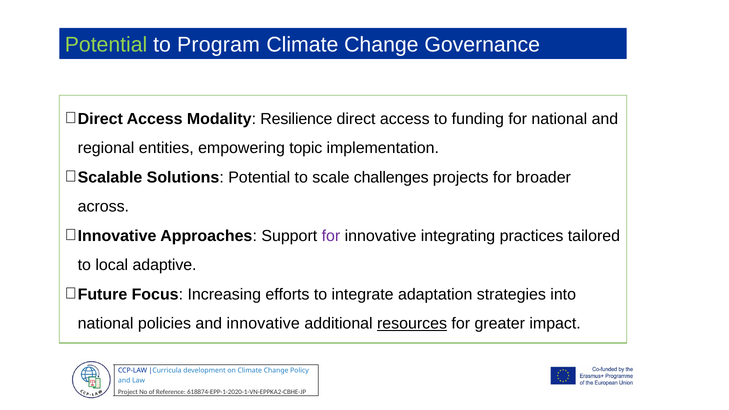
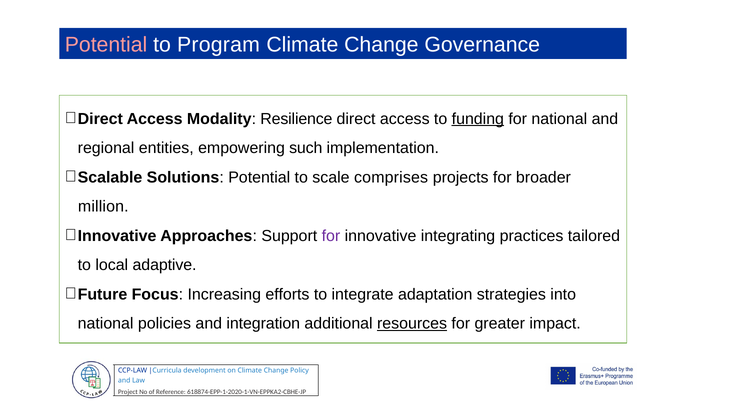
Potential at (106, 45) colour: light green -> pink
funding underline: none -> present
topic: topic -> such
challenges: challenges -> comprises
across: across -> million
and innovative: innovative -> integration
